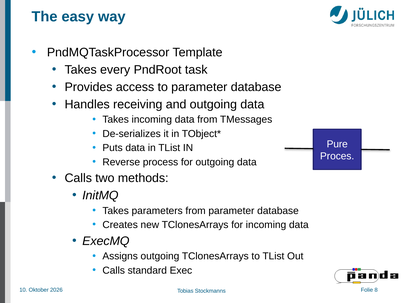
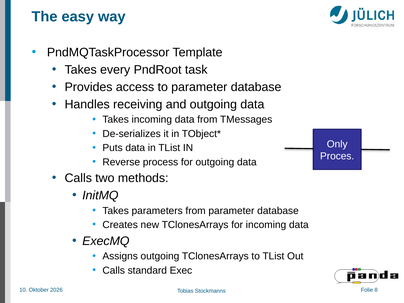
Pure: Pure -> Only
